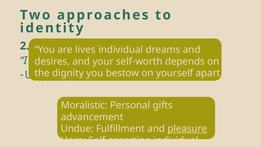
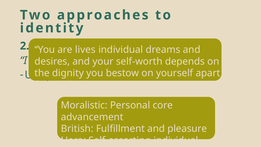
gifts: gifts -> core
Undue: Undue -> British
pleasure underline: present -> none
